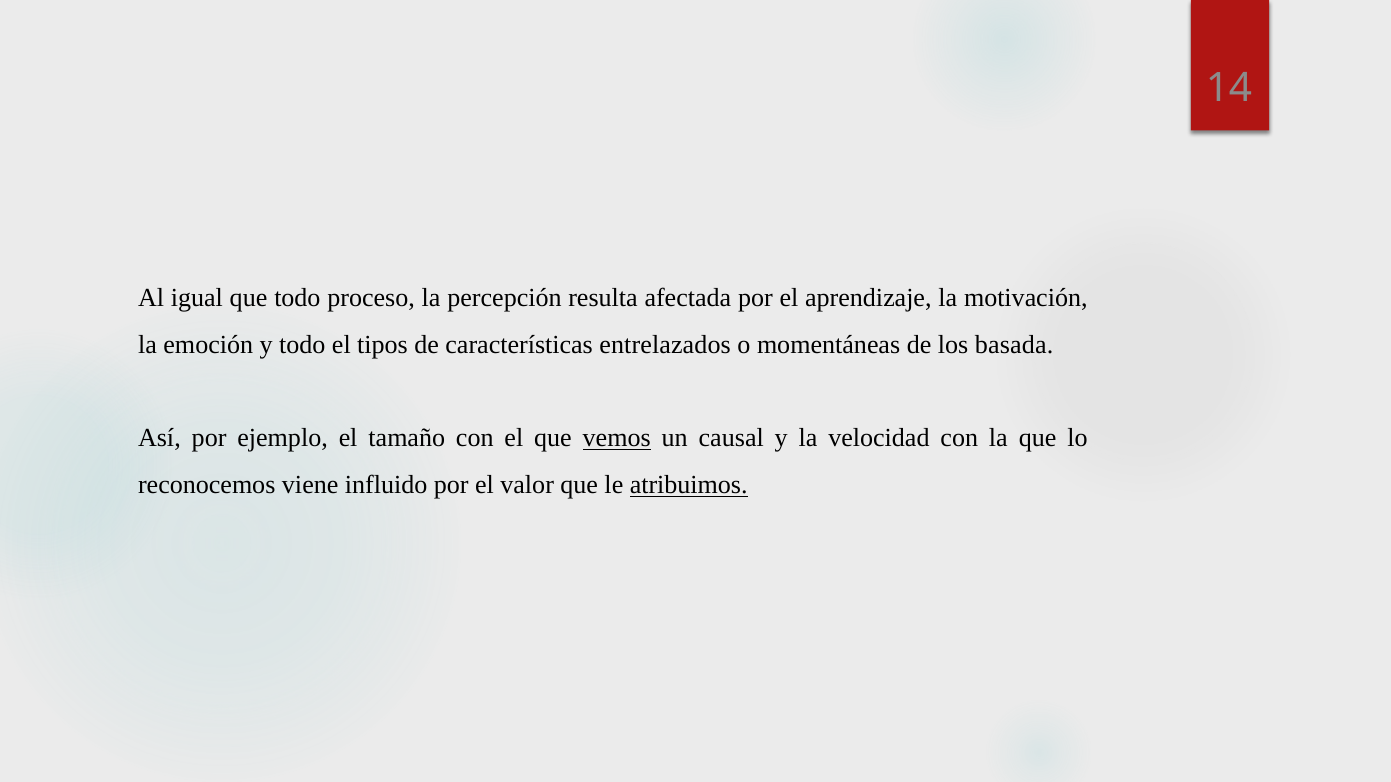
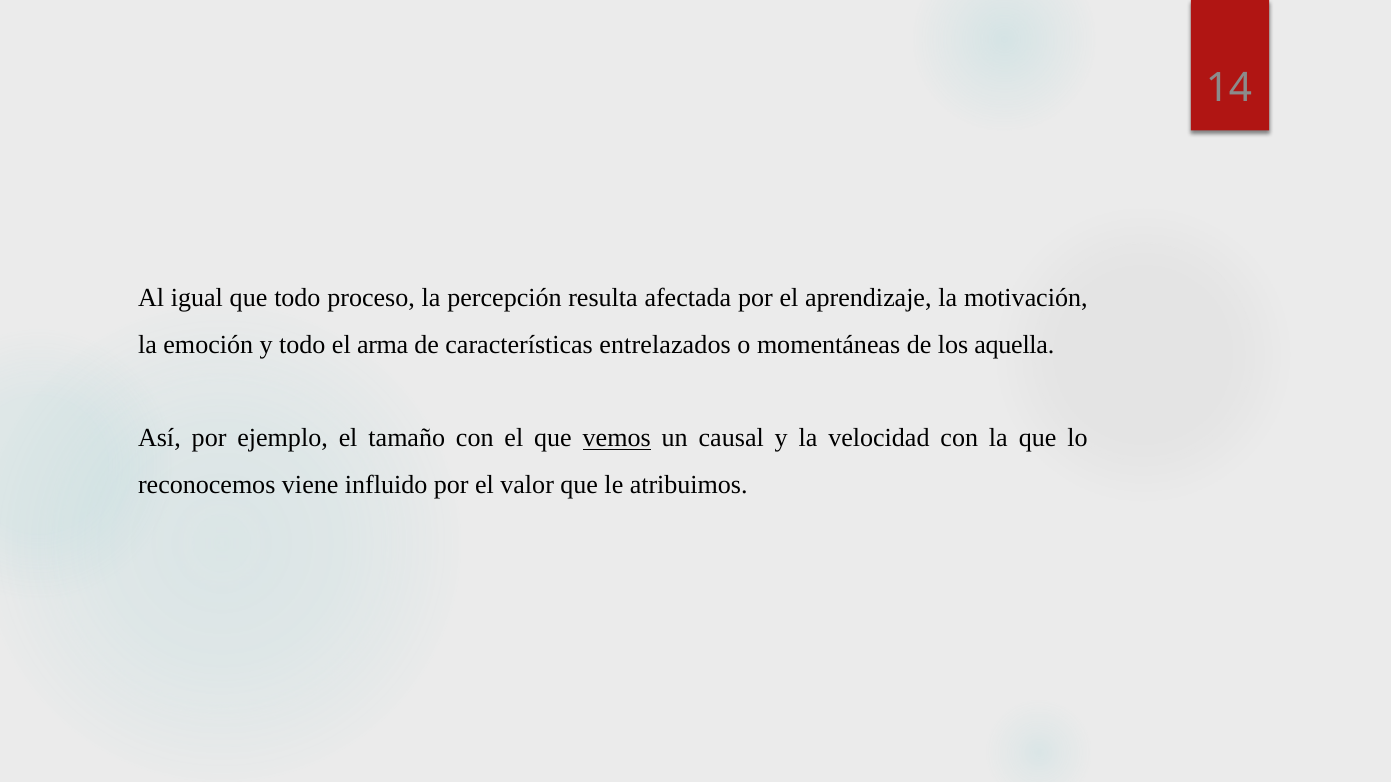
tipos: tipos -> arma
basada: basada -> aquella
atribuimos underline: present -> none
